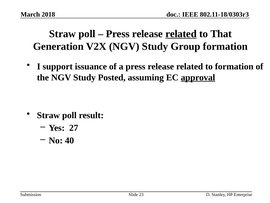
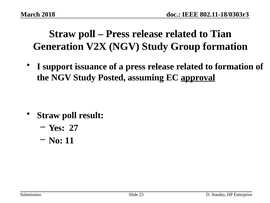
related at (181, 34) underline: present -> none
That: That -> Tian
40: 40 -> 11
